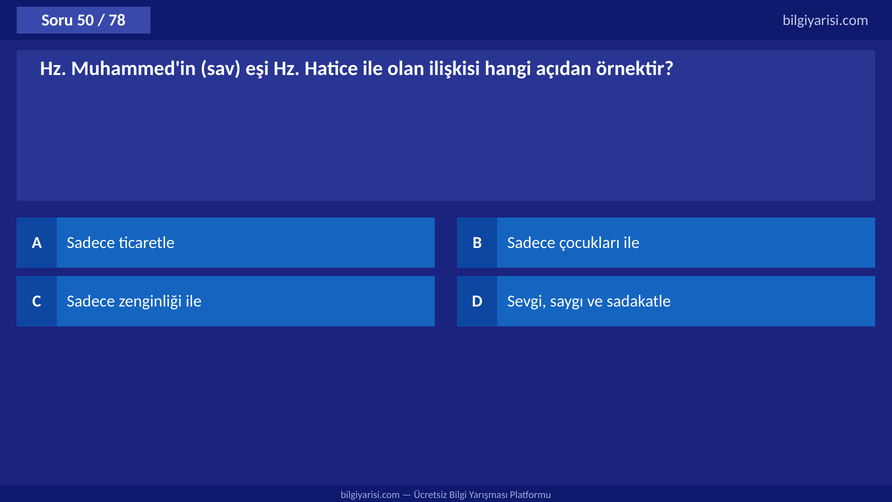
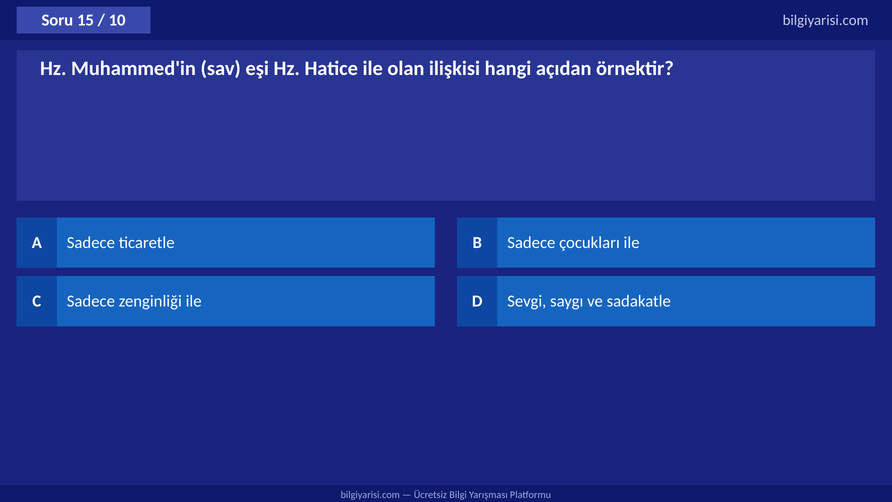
50: 50 -> 15
78: 78 -> 10
